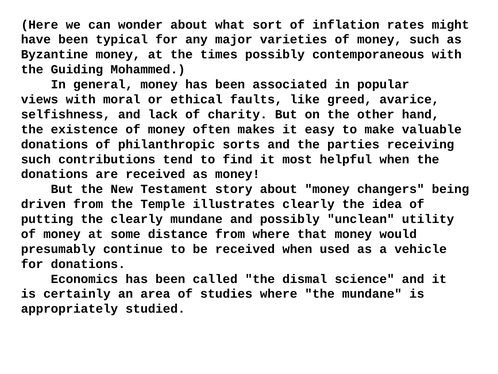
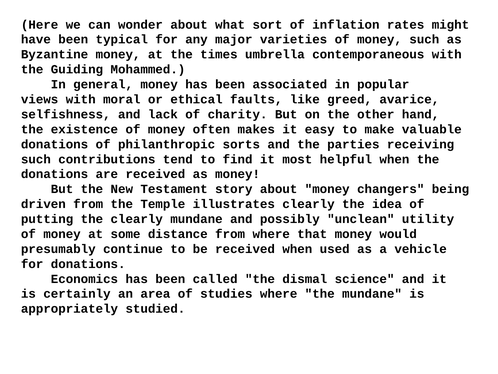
times possibly: possibly -> umbrella
